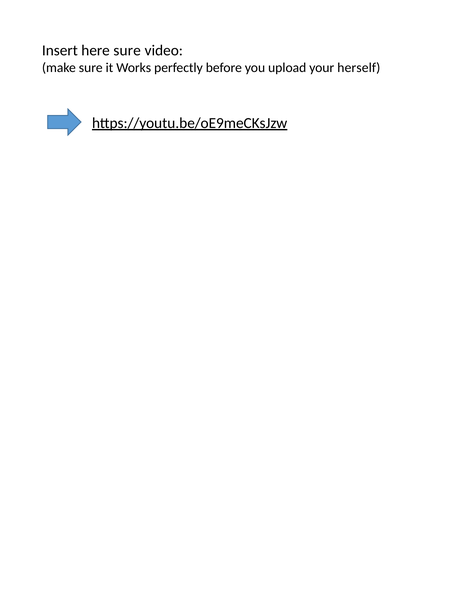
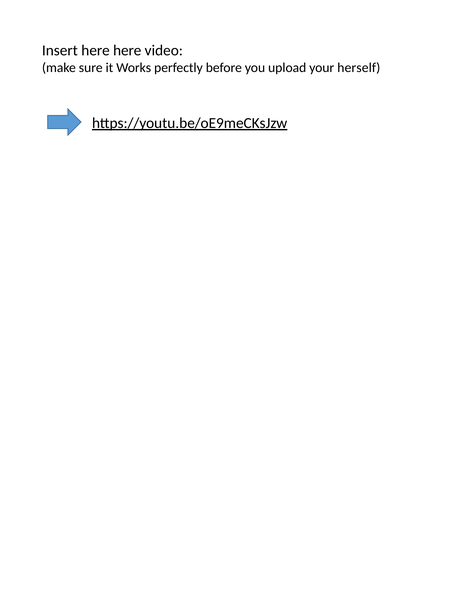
here sure: sure -> here
